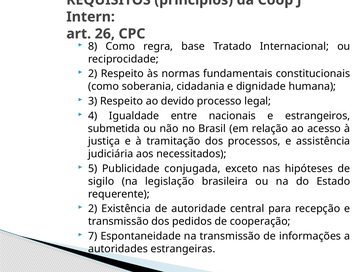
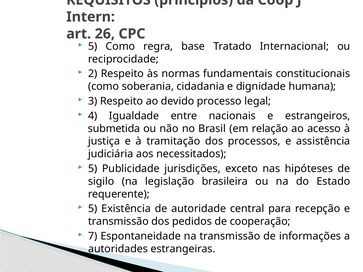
8 at (93, 46): 8 -> 5
conjugada: conjugada -> jurisdições
2 at (93, 209): 2 -> 5
